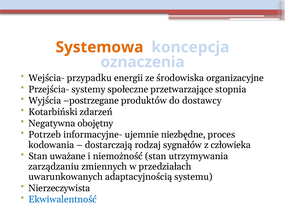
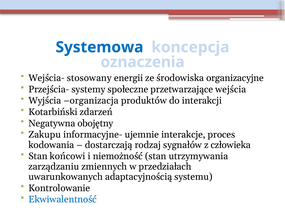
Systemowa colour: orange -> blue
przypadku: przypadku -> stosowany
stopnia: stopnia -> wejścia
postrzegane: postrzegane -> organizacja
dostawcy: dostawcy -> interakcji
Potrzeb: Potrzeb -> Zakupu
niezbędne: niezbędne -> interakcje
uważane: uważane -> końcowi
Nierzeczywista: Nierzeczywista -> Kontrolowanie
